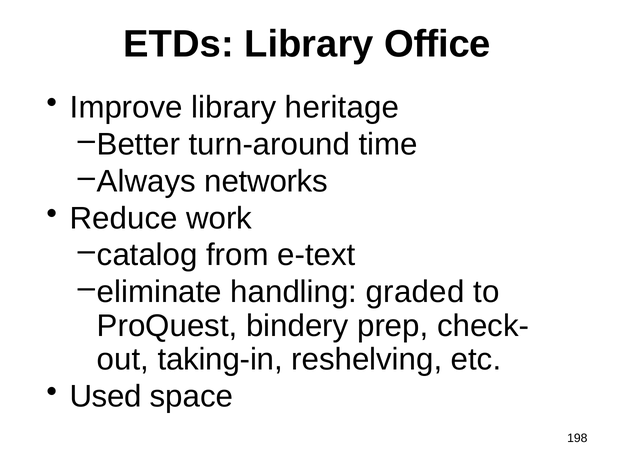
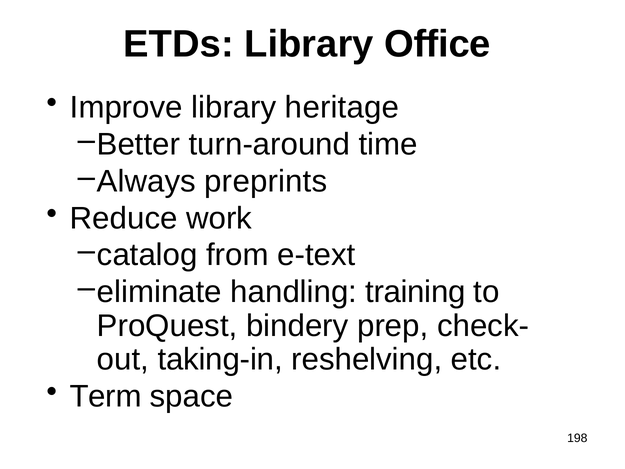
networks: networks -> preprints
graded: graded -> training
Used: Used -> Term
